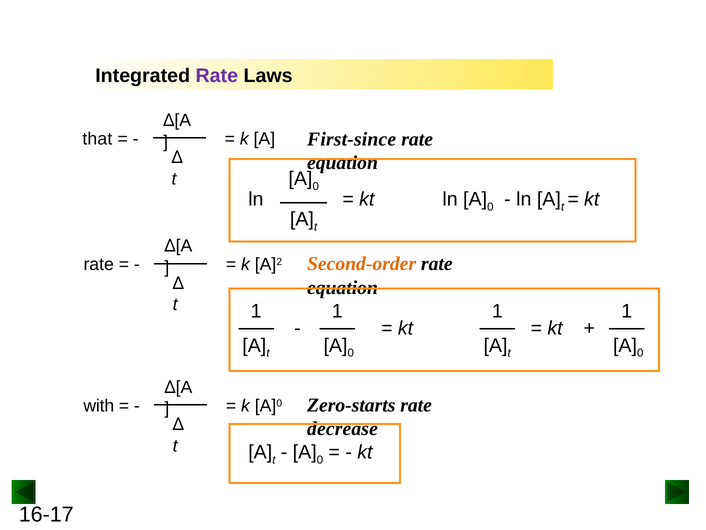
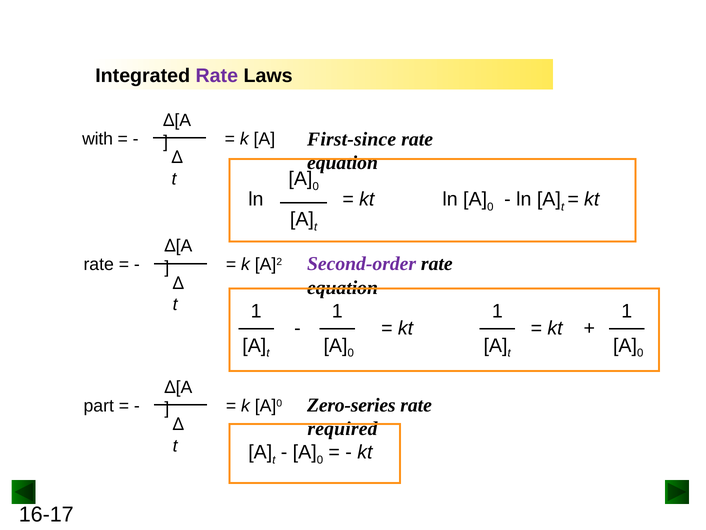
that: that -> with
Second-order colour: orange -> purple
Zero-starts: Zero-starts -> Zero-series
with: with -> part
decrease: decrease -> required
